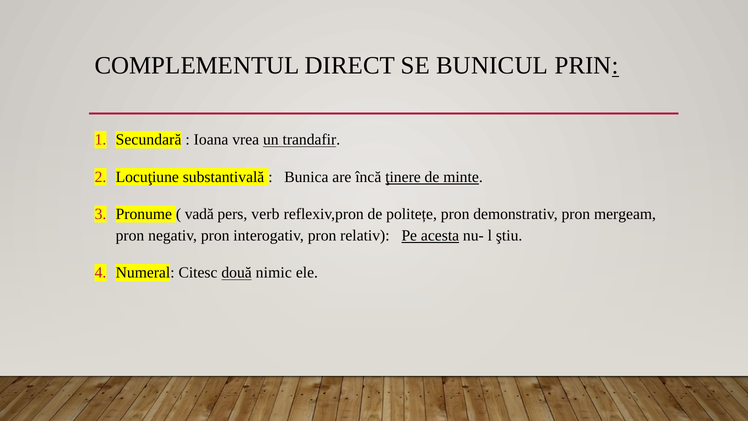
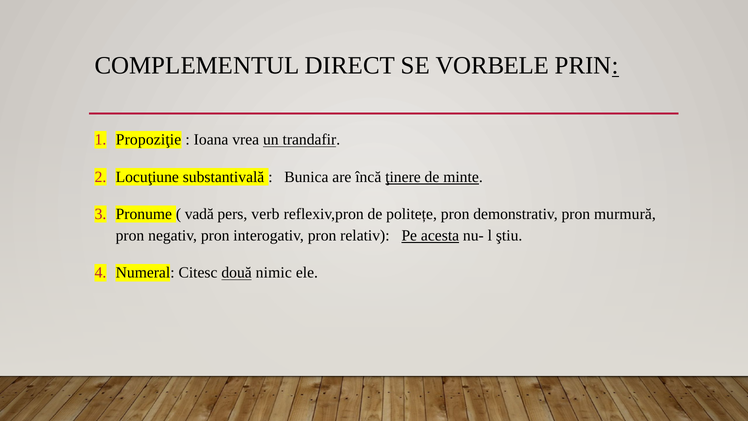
BUNICUL: BUNICUL -> VORBELE
Secundară: Secundară -> Propoziţie
mergeam: mergeam -> murmură
